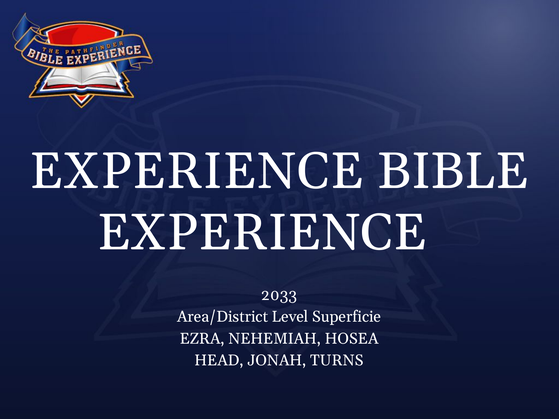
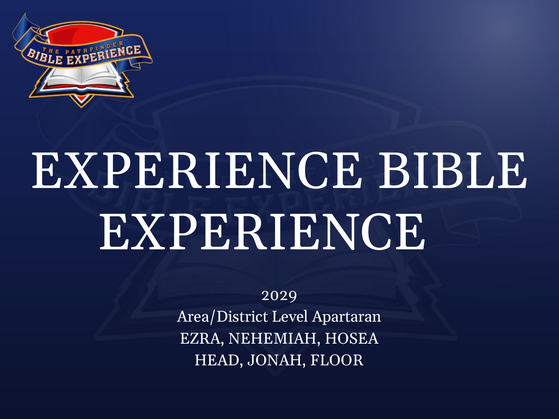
2033: 2033 -> 2029
Superficie: Superficie -> Apartaran
TURNS: TURNS -> FLOOR
